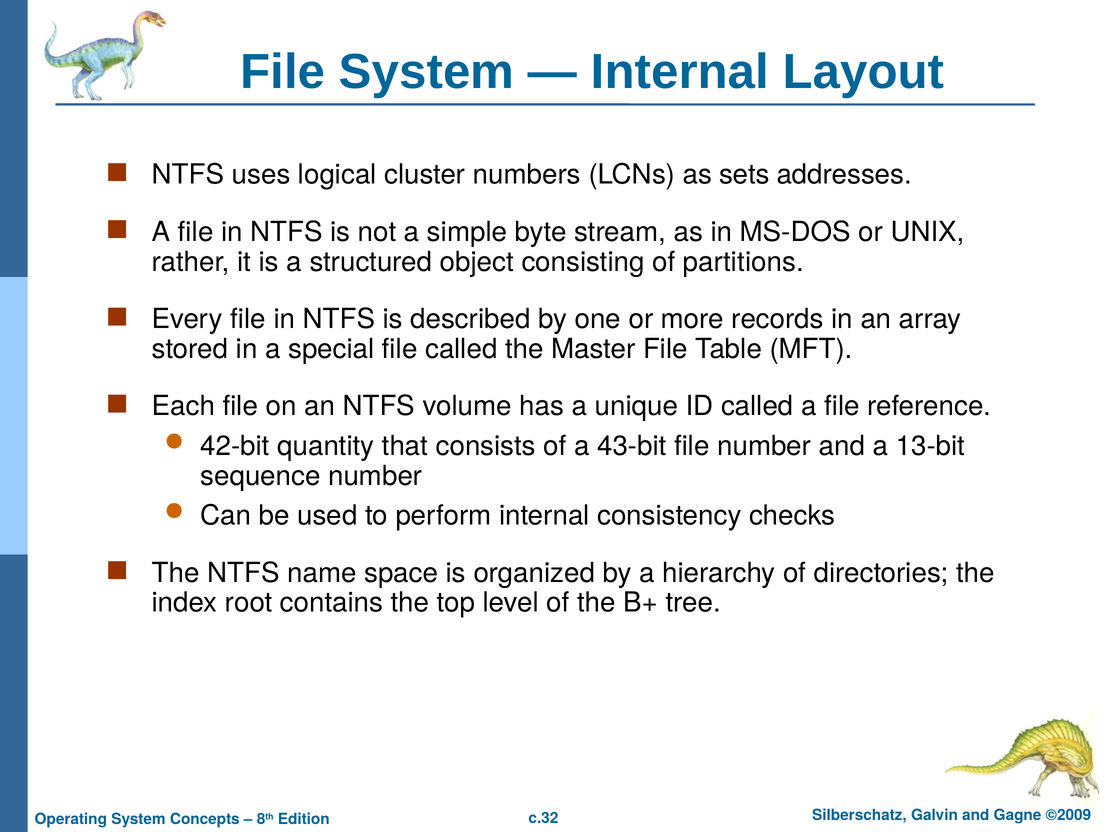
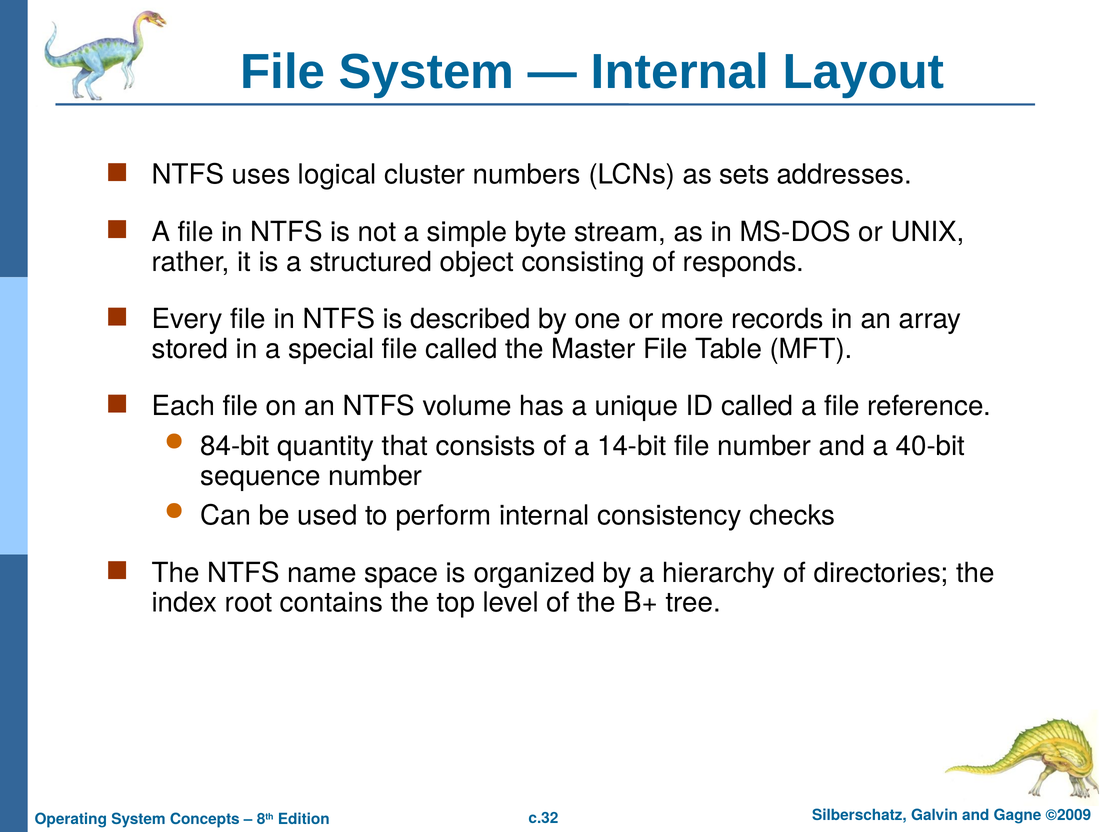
partitions: partitions -> responds
42-bit: 42-bit -> 84-bit
43-bit: 43-bit -> 14-bit
13-bit: 13-bit -> 40-bit
